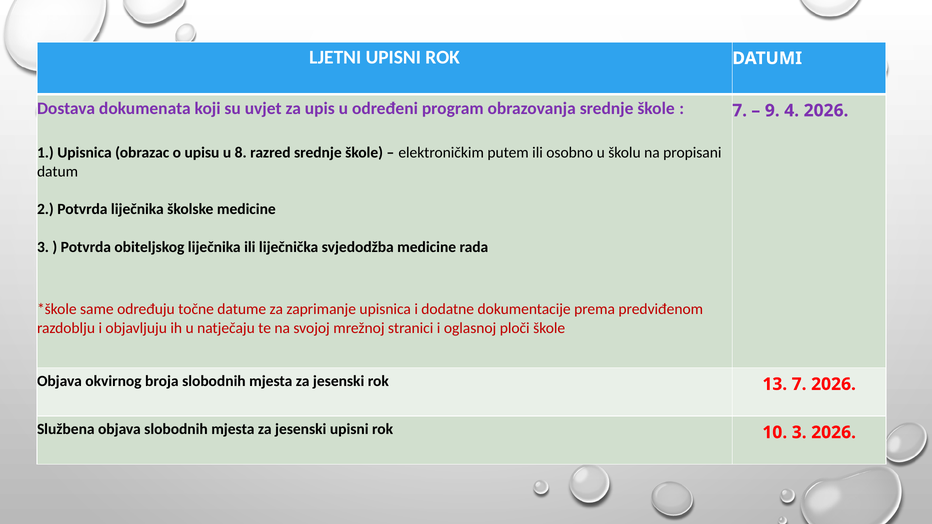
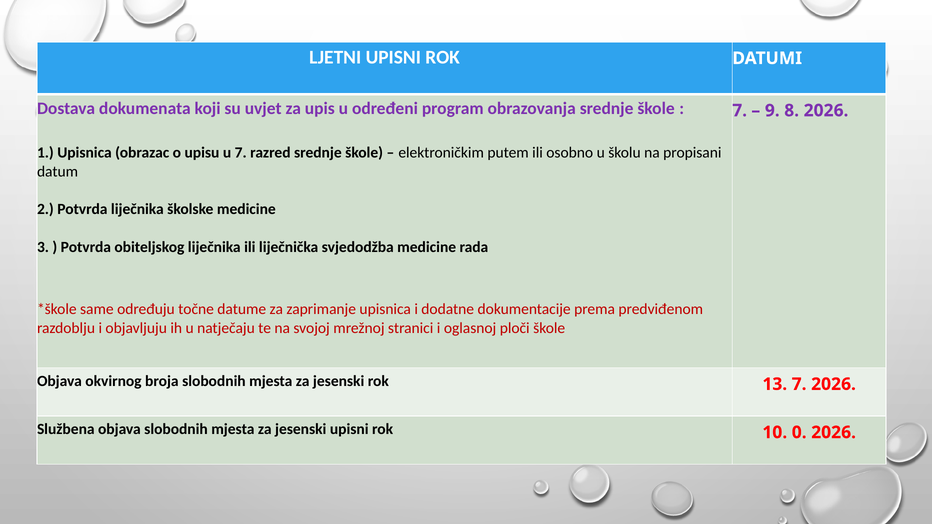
4: 4 -> 8
u 8: 8 -> 7
10 3: 3 -> 0
